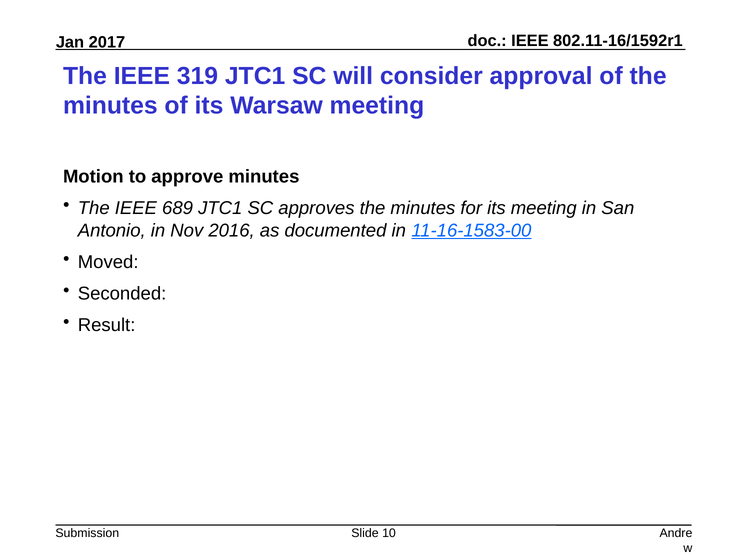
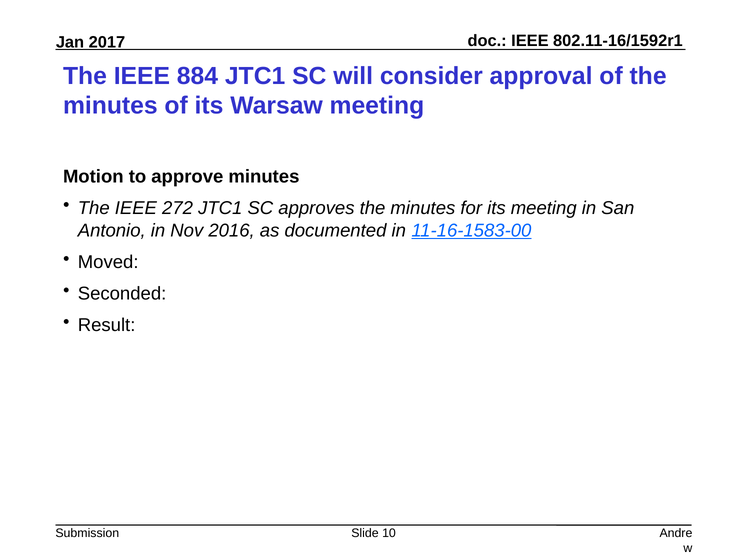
319: 319 -> 884
689: 689 -> 272
